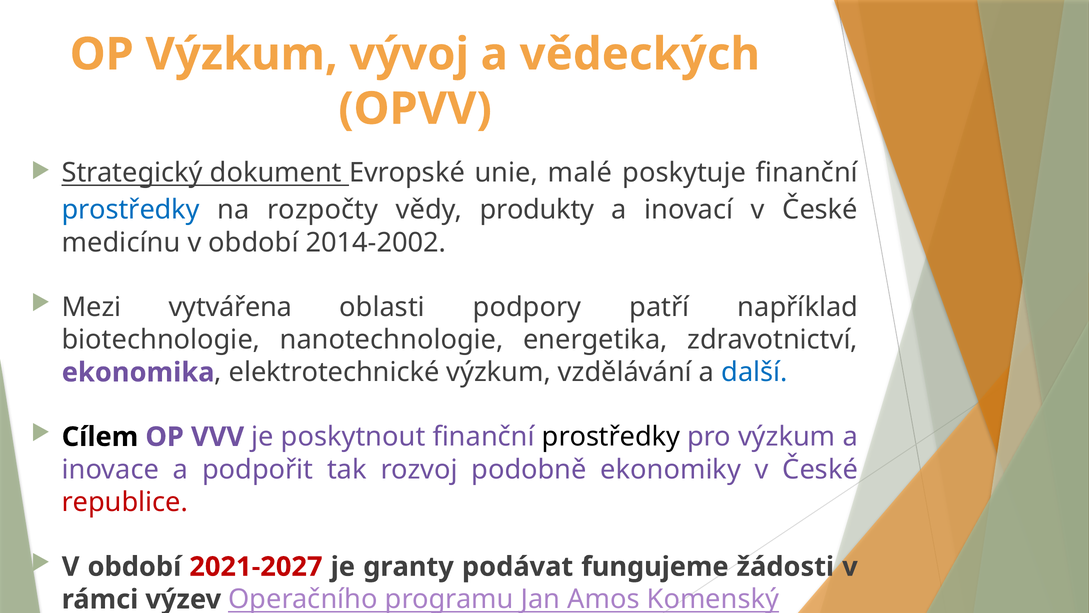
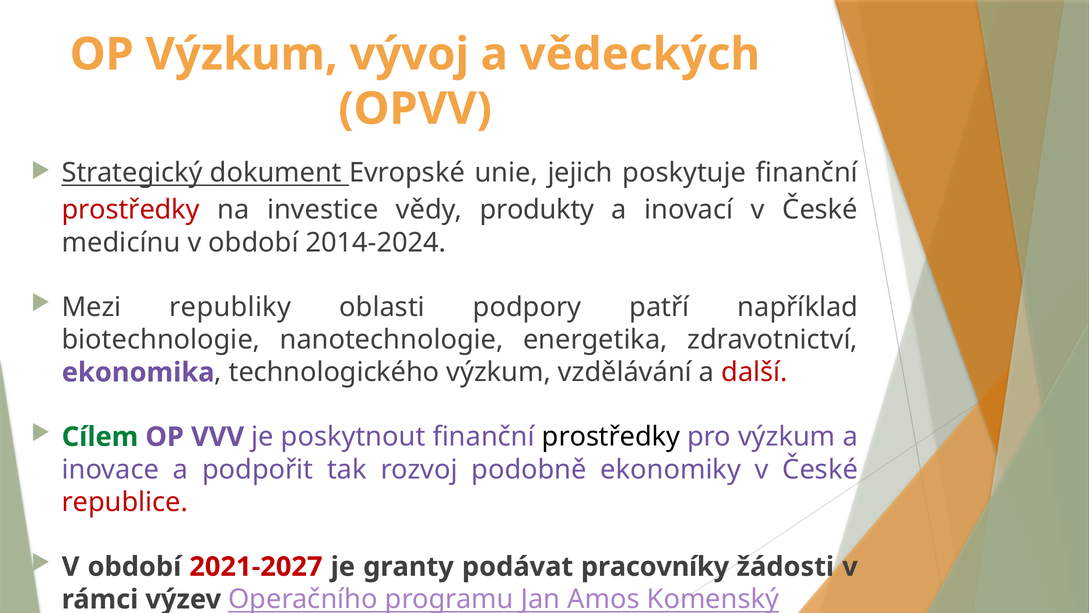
malé: malé -> jejich
prostředky at (131, 210) colour: blue -> red
rozpočty: rozpočty -> investice
2014-2002: 2014-2002 -> 2014-2024
vytvářena: vytvářena -> republiky
elektrotechnické: elektrotechnické -> technologického
další colour: blue -> red
Cílem colour: black -> green
fungujeme: fungujeme -> pracovníky
